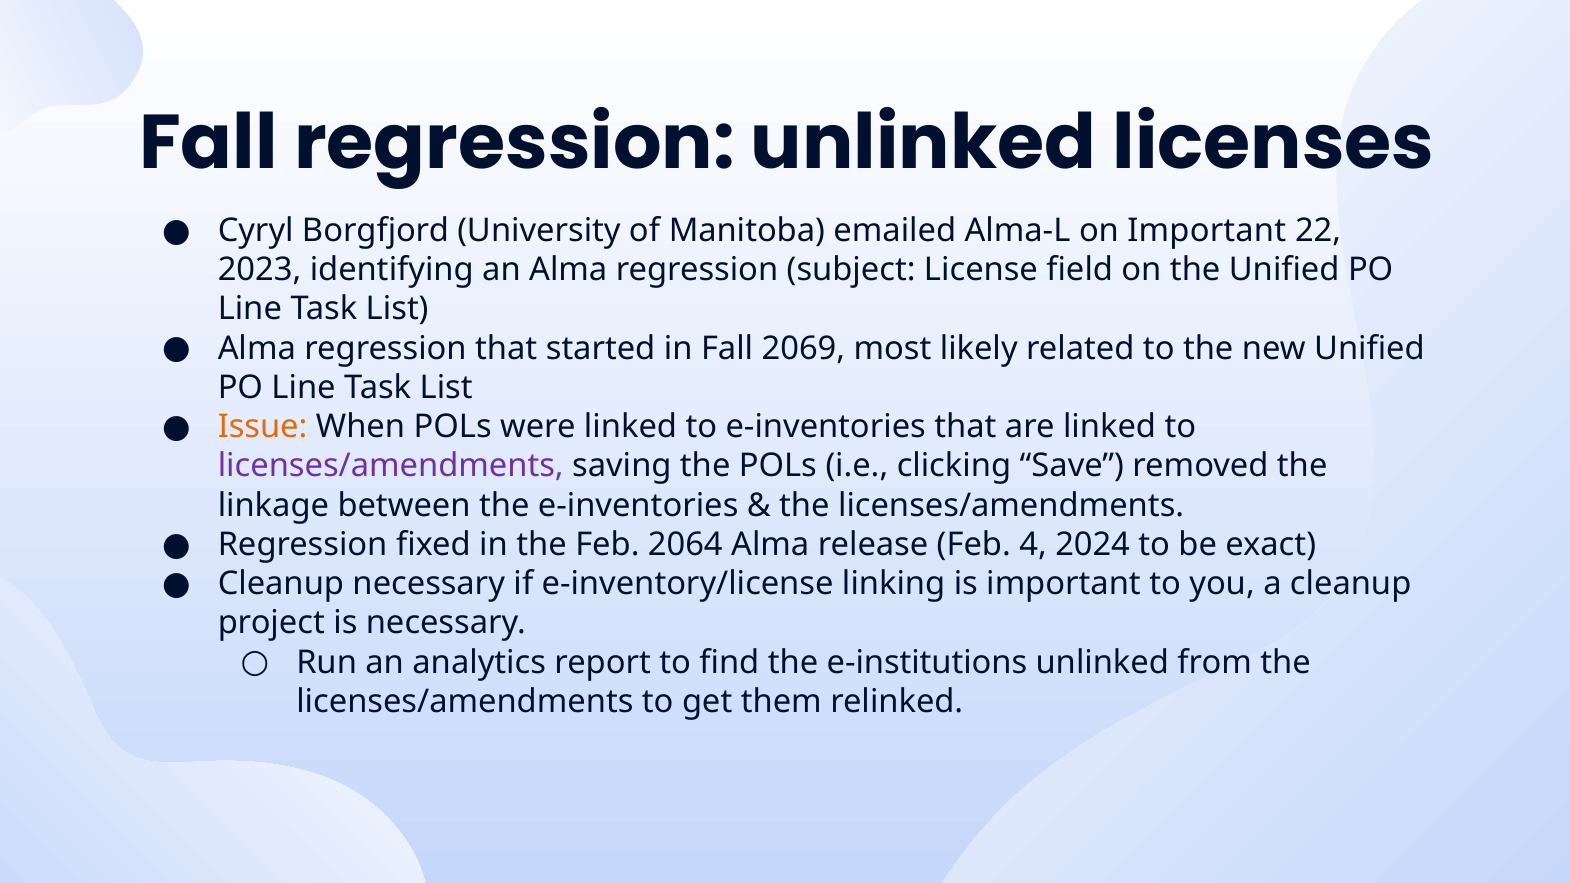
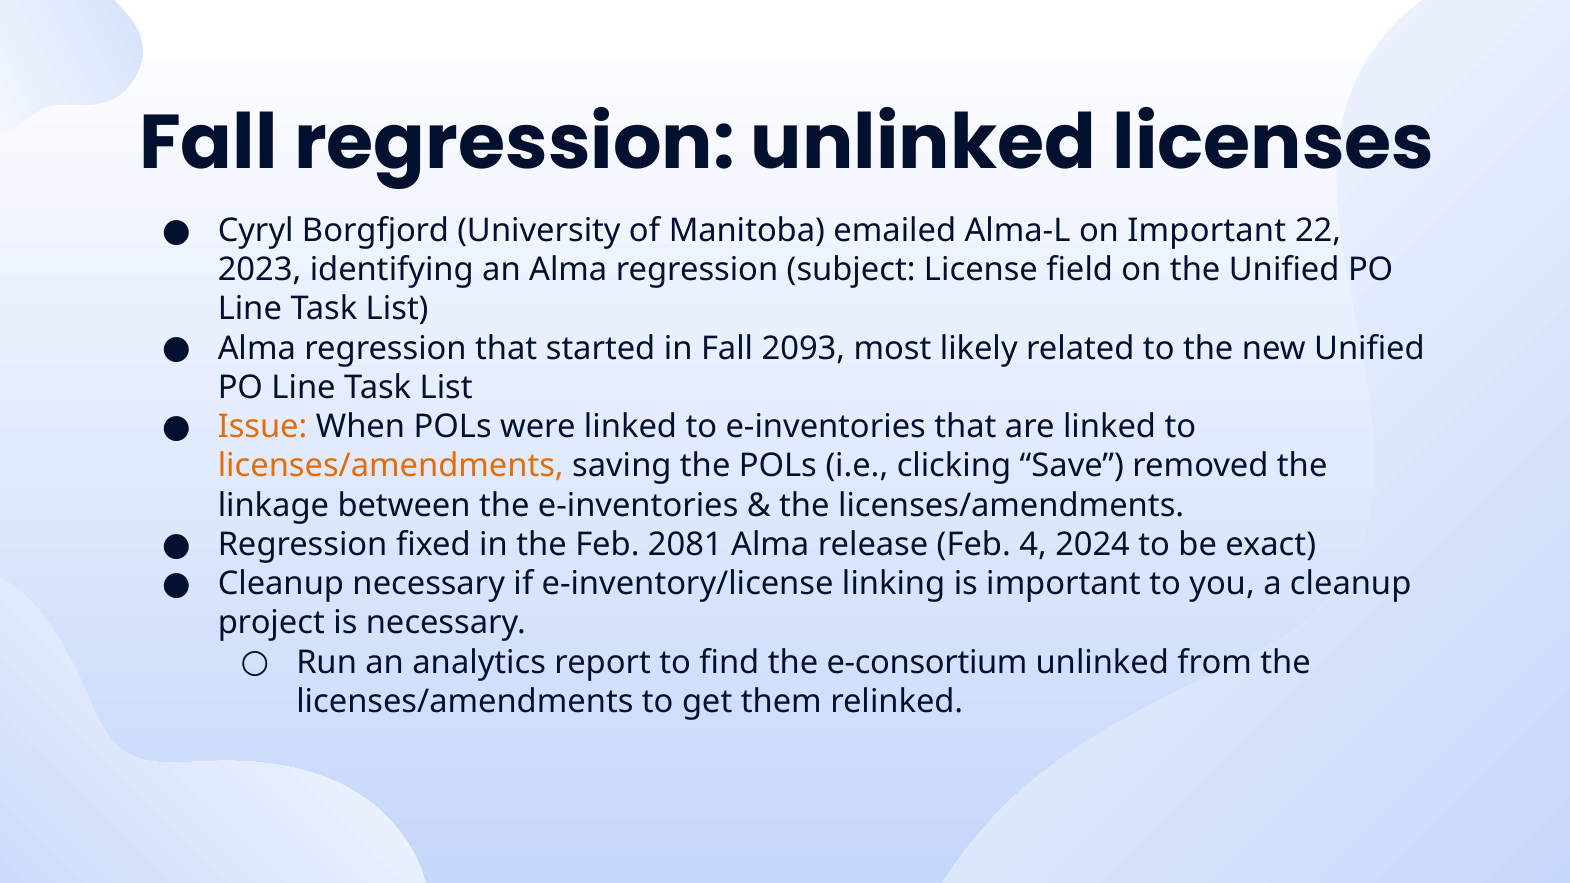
2069: 2069 -> 2093
licenses/amendments at (391, 466) colour: purple -> orange
2064: 2064 -> 2081
e-institutions: e-institutions -> e-consortium
